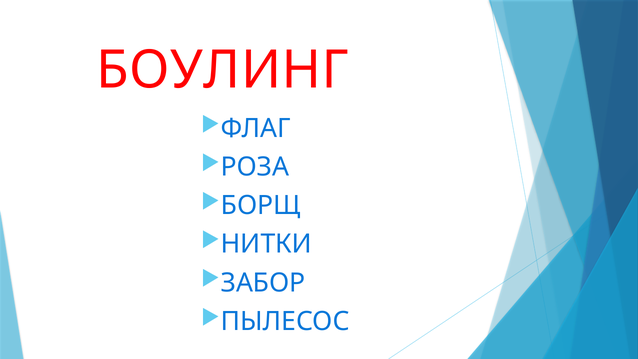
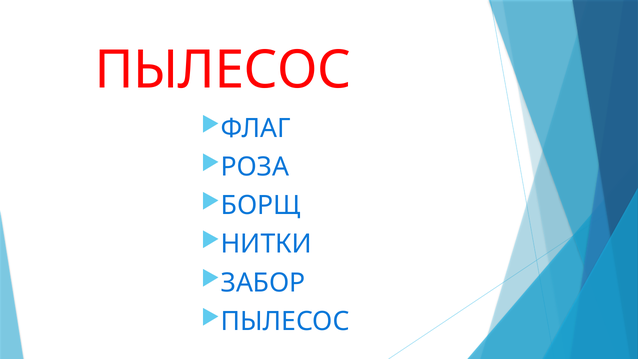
БОУЛИНГ at (222, 70): БОУЛИНГ -> ПЫЛЕСОС
